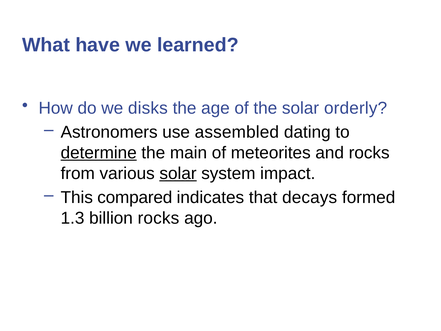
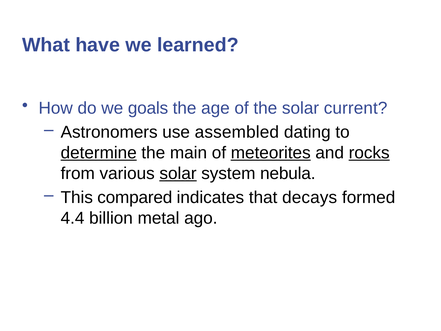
disks: disks -> goals
orderly: orderly -> current
meteorites underline: none -> present
rocks at (369, 153) underline: none -> present
impact: impact -> nebula
1.3: 1.3 -> 4.4
billion rocks: rocks -> metal
